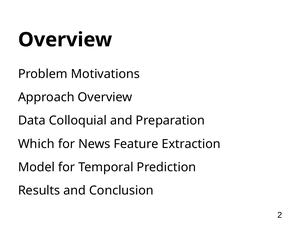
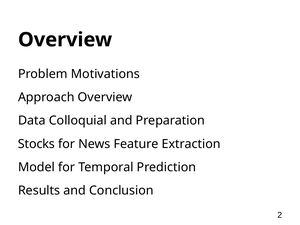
Which: Which -> Stocks
